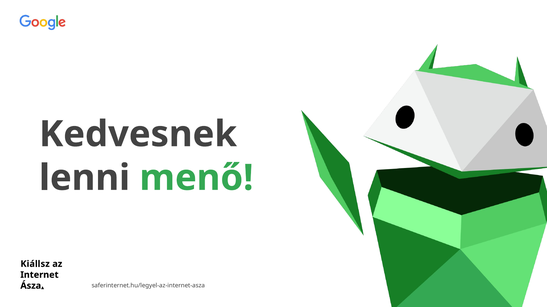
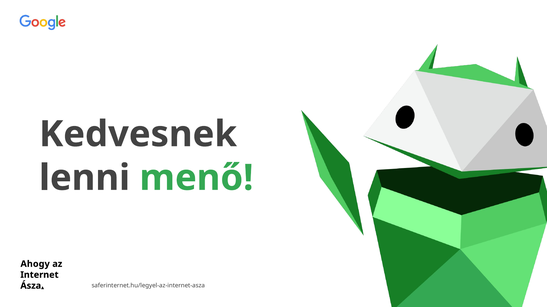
Kiállsz: Kiállsz -> Ahogy
